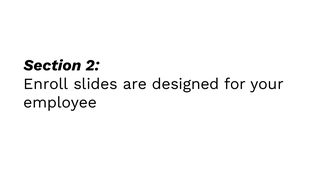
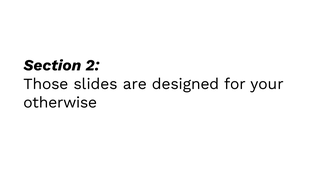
Enroll: Enroll -> Those
employee: employee -> otherwise
